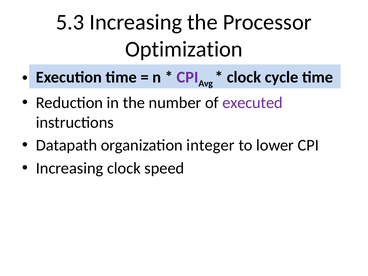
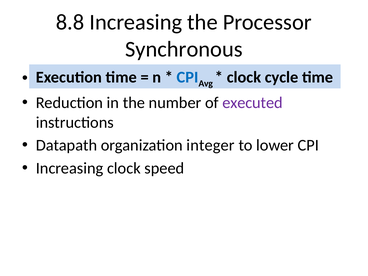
5.3: 5.3 -> 8.8
Optimization: Optimization -> Synchronous
CPI at (188, 77) colour: purple -> blue
